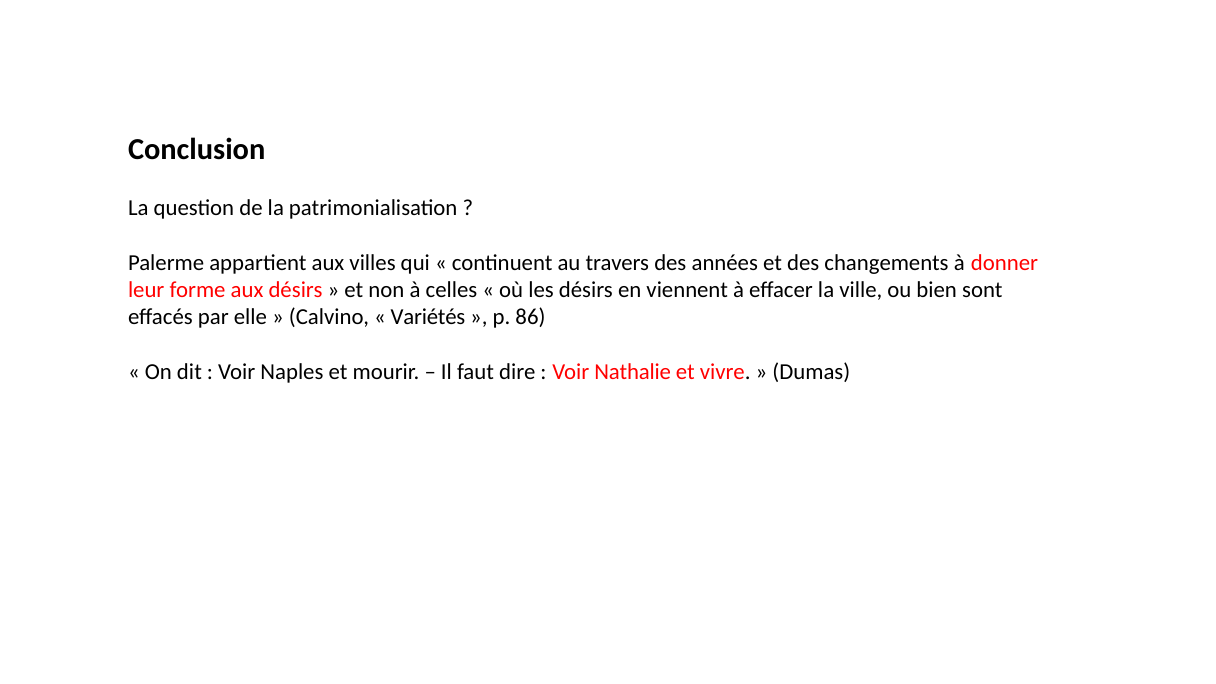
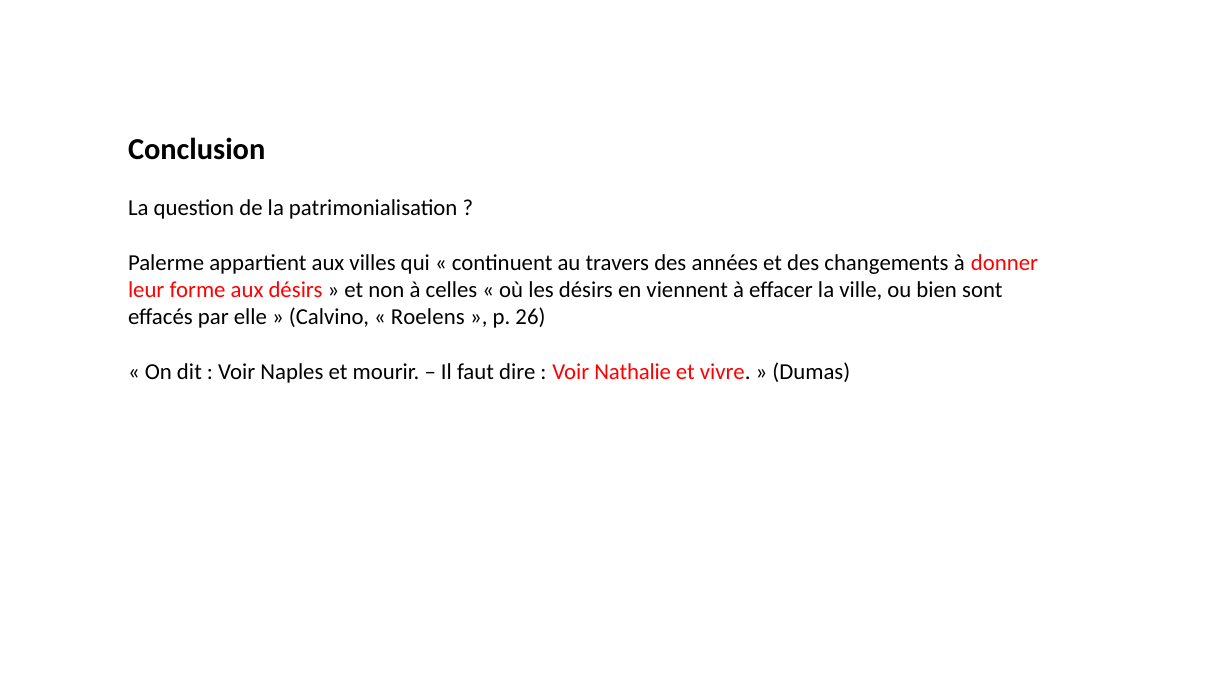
Variétés: Variétés -> Roelens
86: 86 -> 26
